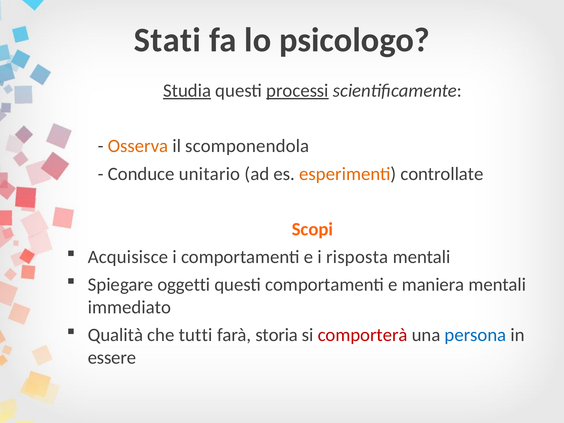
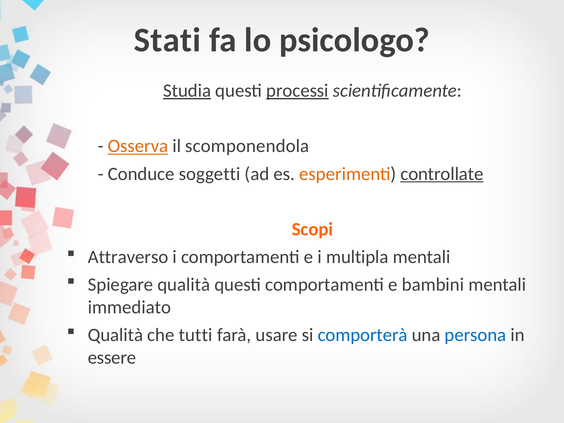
Osserva underline: none -> present
unitario: unitario -> soggetti
controllate underline: none -> present
Acquisisce: Acquisisce -> Attraverso
risposta: risposta -> multipla
Spiegare oggetti: oggetti -> qualità
maniera: maniera -> bambini
storia: storia -> usare
comporterà colour: red -> blue
